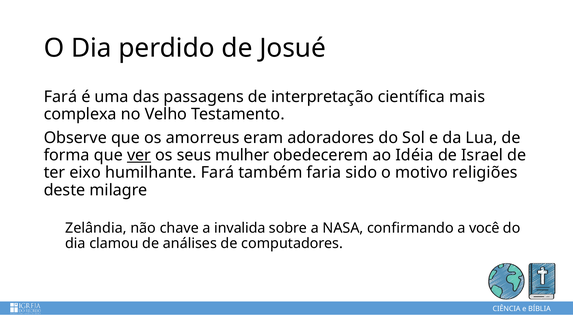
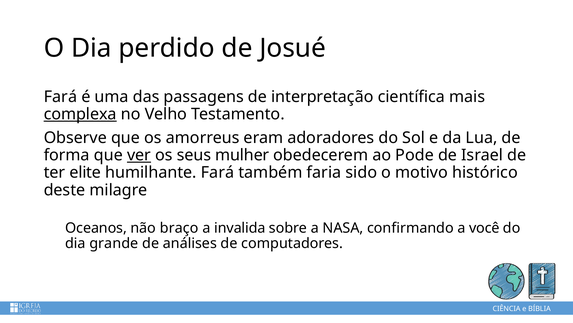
complexa underline: none -> present
Idéia: Idéia -> Pode
eixo: eixo -> elite
religiões: religiões -> histórico
Zelândia: Zelândia -> Oceanos
chave: chave -> braço
clamou: clamou -> grande
